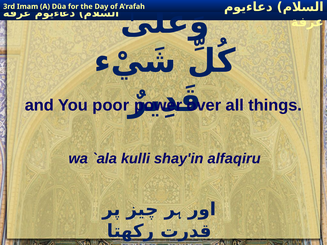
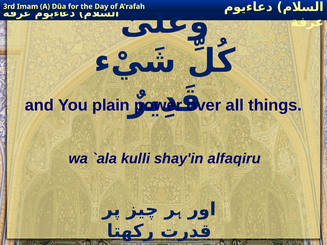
poor: poor -> plain
